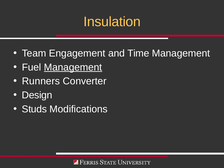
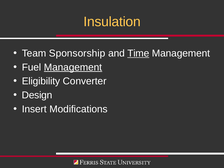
Engagement: Engagement -> Sponsorship
Time underline: none -> present
Runners: Runners -> Eligibility
Studs: Studs -> Insert
